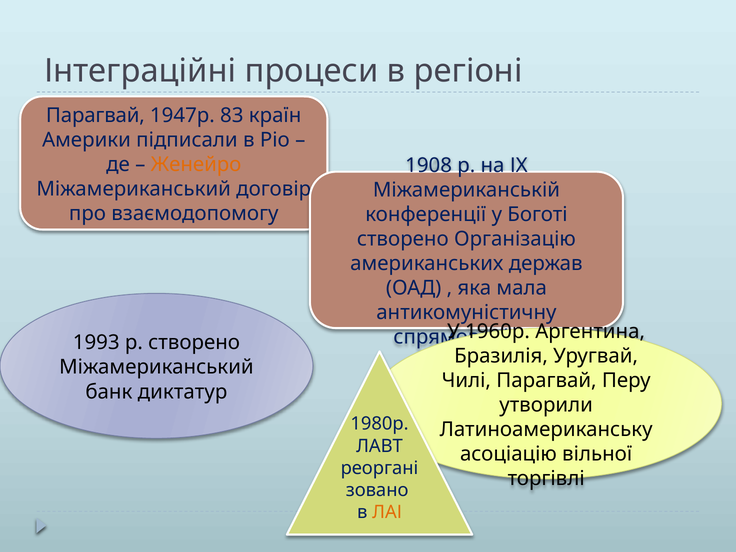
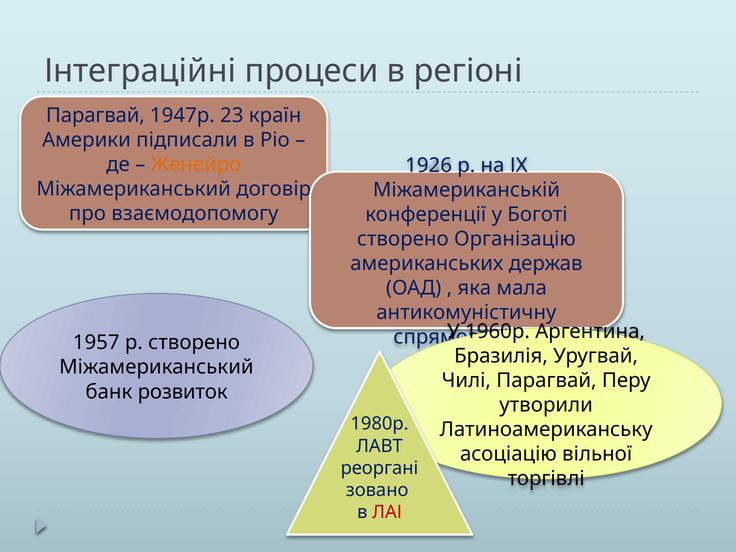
83: 83 -> 23
1908: 1908 -> 1926
1993: 1993 -> 1957
диктатур: диктатур -> розвиток
ЛАІ colour: orange -> red
